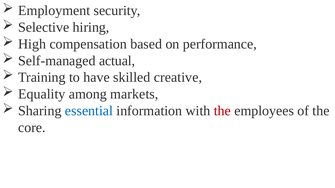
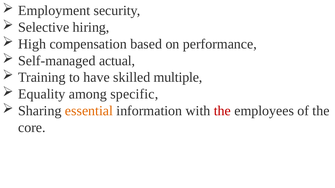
creative: creative -> multiple
markets: markets -> specific
essential colour: blue -> orange
